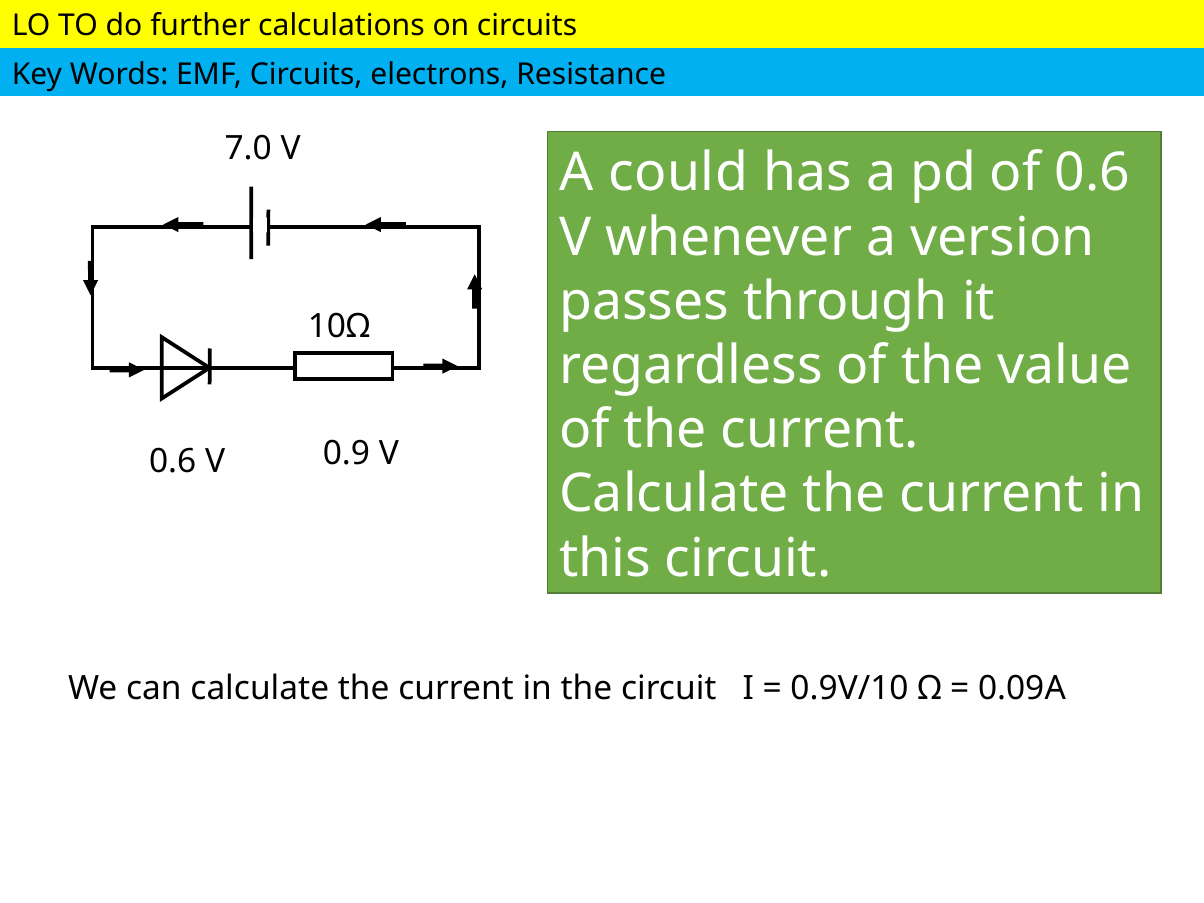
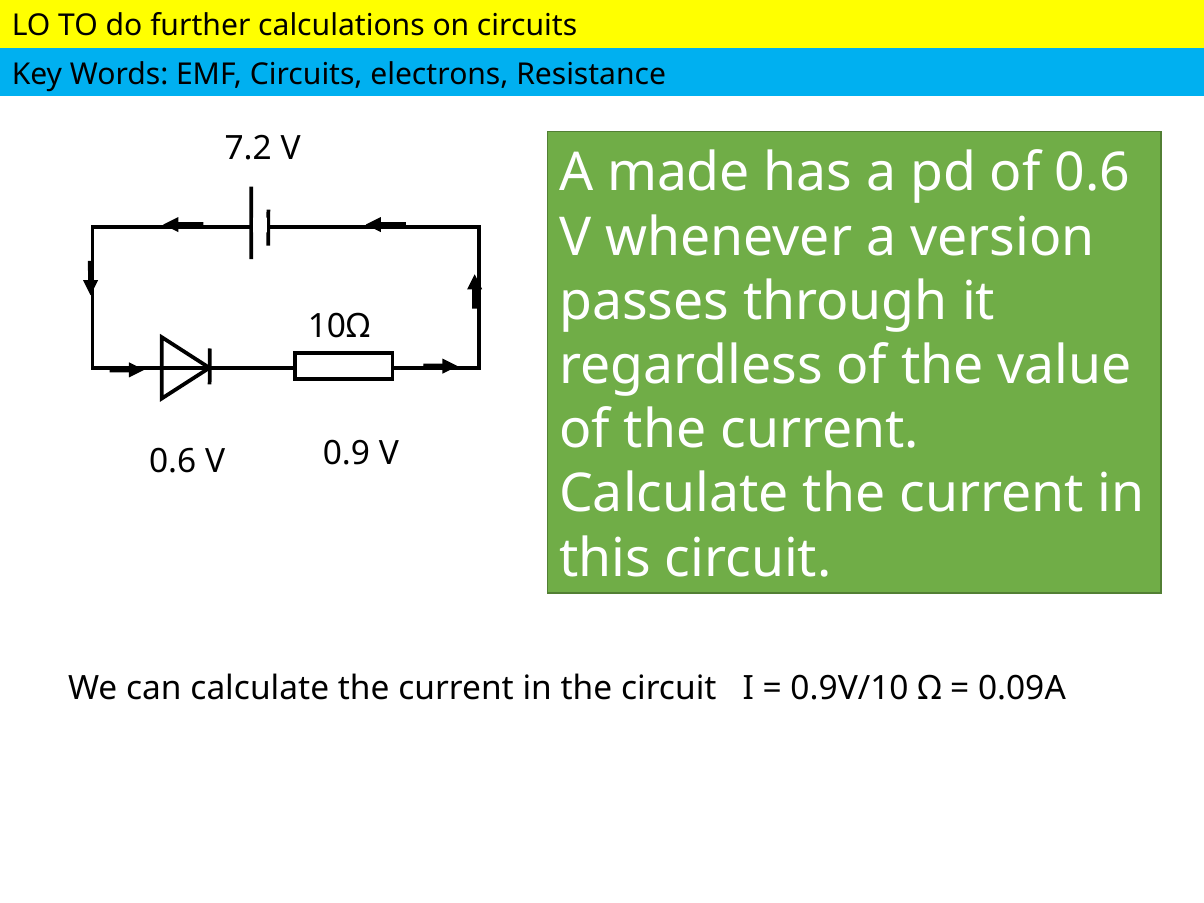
7.0: 7.0 -> 7.2
could: could -> made
